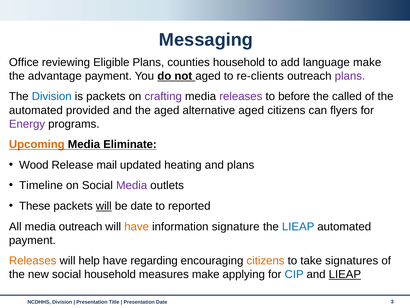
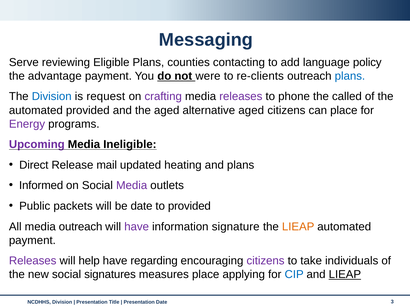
Office: Office -> Serve
counties household: household -> contacting
language make: make -> policy
not aged: aged -> were
plans at (350, 76) colour: purple -> blue
is packets: packets -> request
before: before -> phone
can flyers: flyers -> place
Upcoming colour: orange -> purple
Eliminate: Eliminate -> Ineligible
Wood: Wood -> Direct
Timeline: Timeline -> Informed
These: These -> Public
will at (104, 206) underline: present -> none
to reported: reported -> provided
have at (137, 226) colour: orange -> purple
LIEAP at (298, 226) colour: blue -> orange
Releases at (33, 260) colour: orange -> purple
citizens at (266, 260) colour: orange -> purple
signatures: signatures -> individuals
social household: household -> signatures
measures make: make -> place
